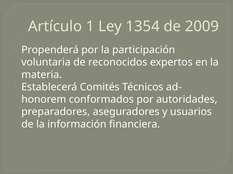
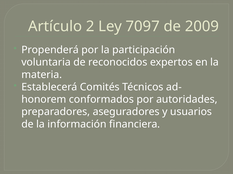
1: 1 -> 2
1354: 1354 -> 7097
